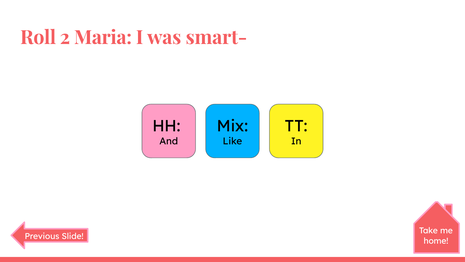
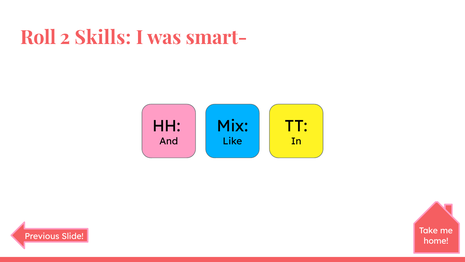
Maria: Maria -> Skills
